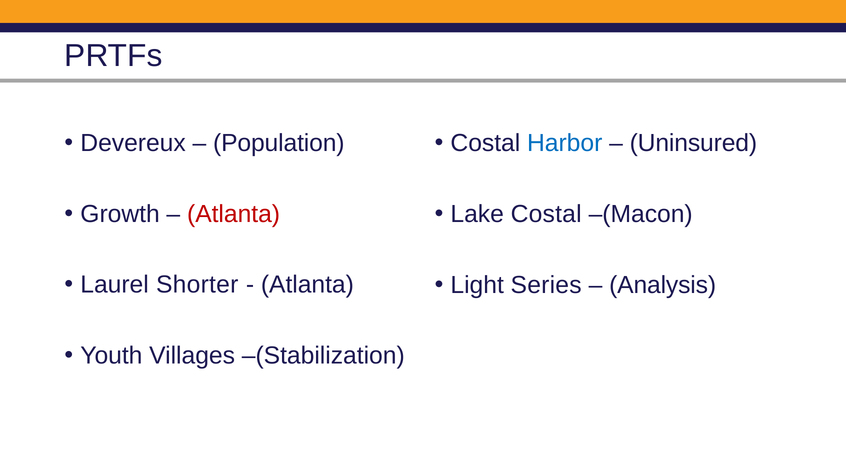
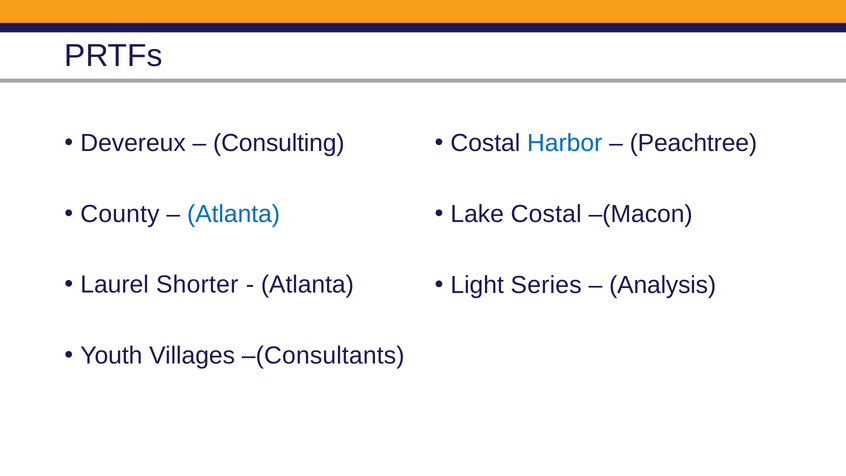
Population: Population -> Consulting
Uninsured: Uninsured -> Peachtree
Growth: Growth -> County
Atlanta at (234, 214) colour: red -> blue
–(Stabilization: –(Stabilization -> –(Consultants
